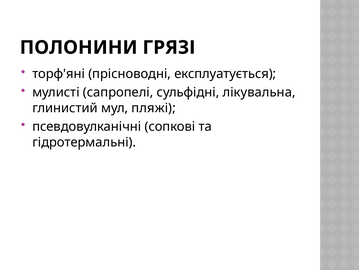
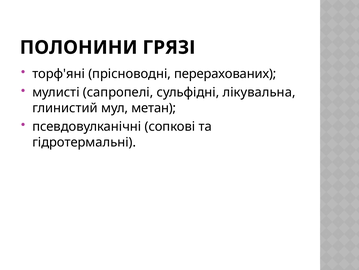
експлуатується: експлуатується -> перерахованих
пляжі: пляжі -> метан
